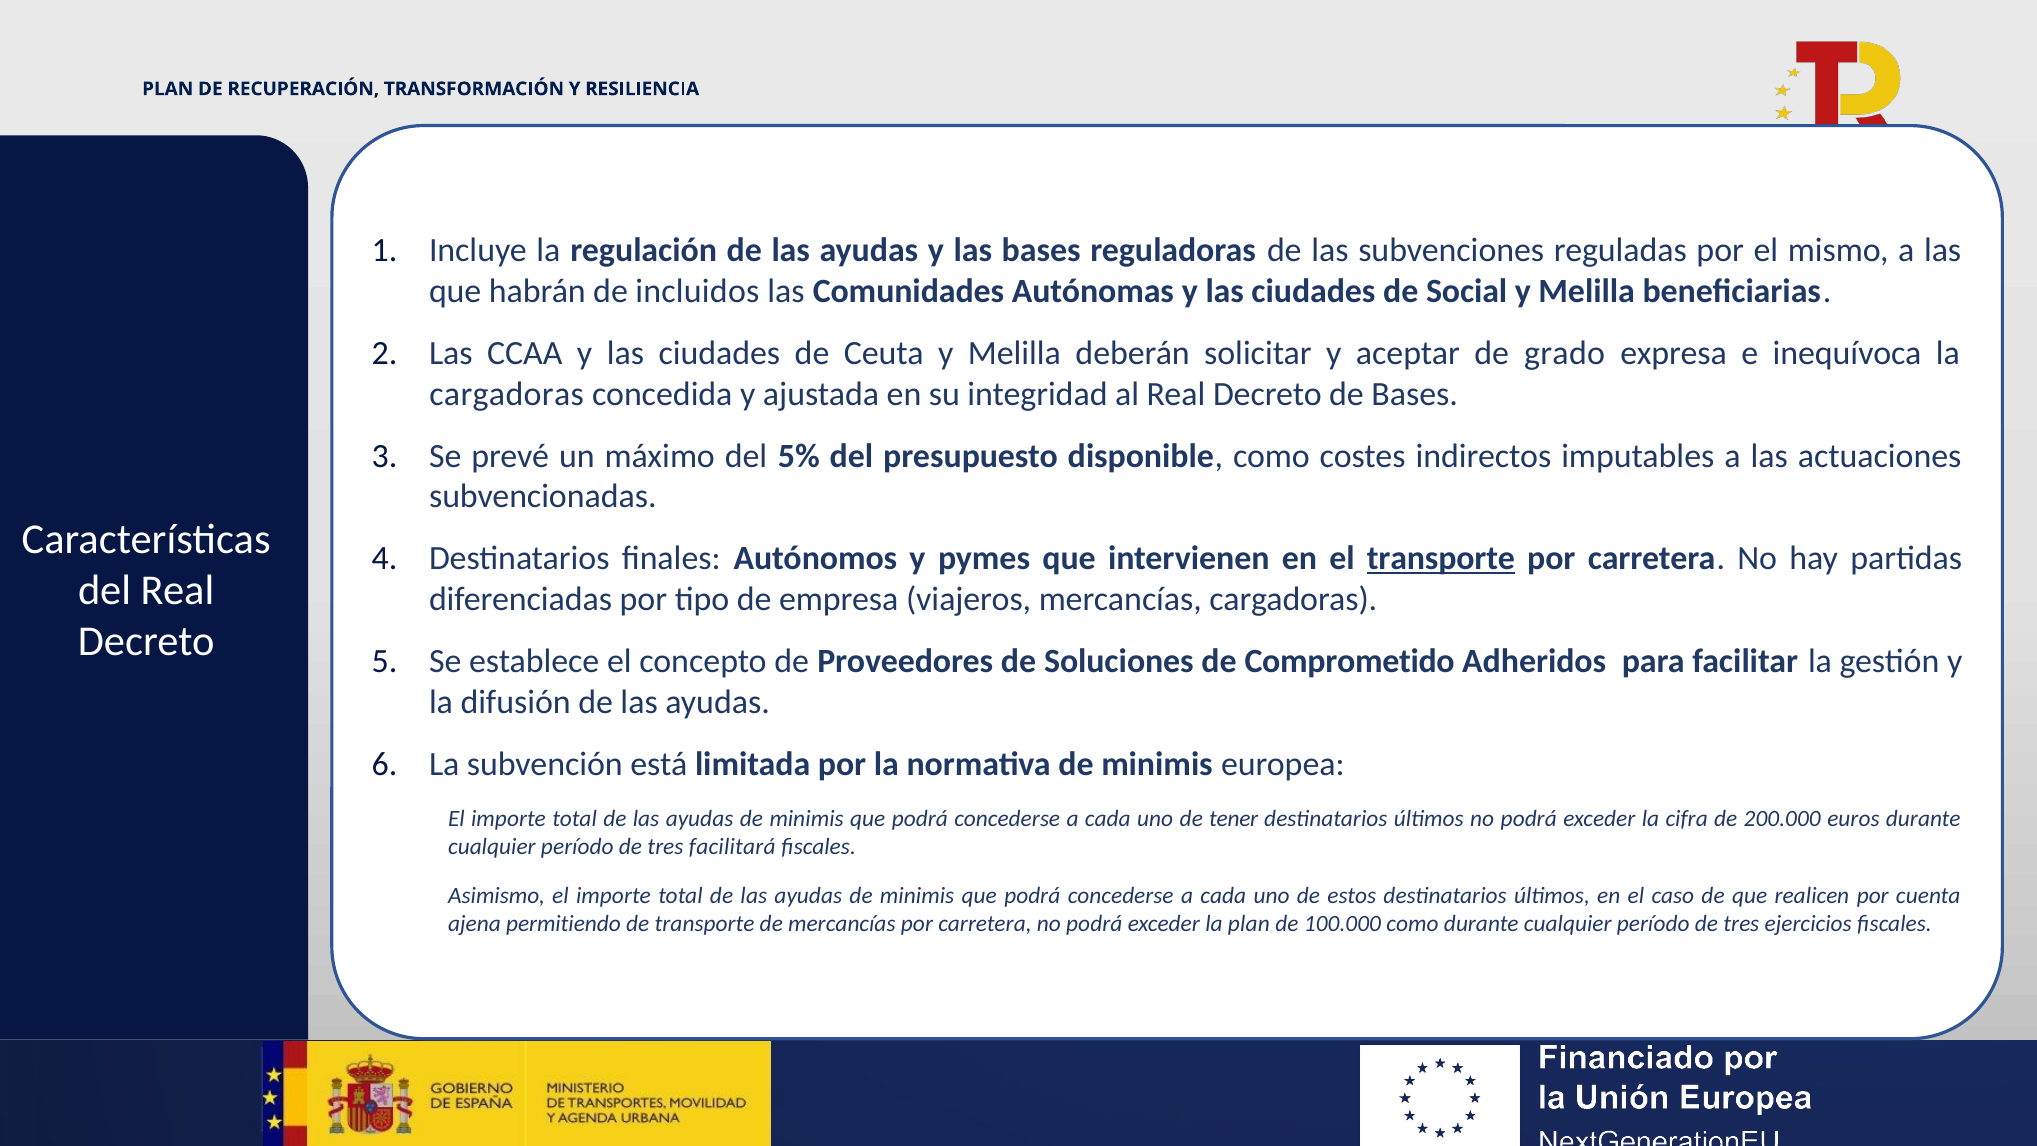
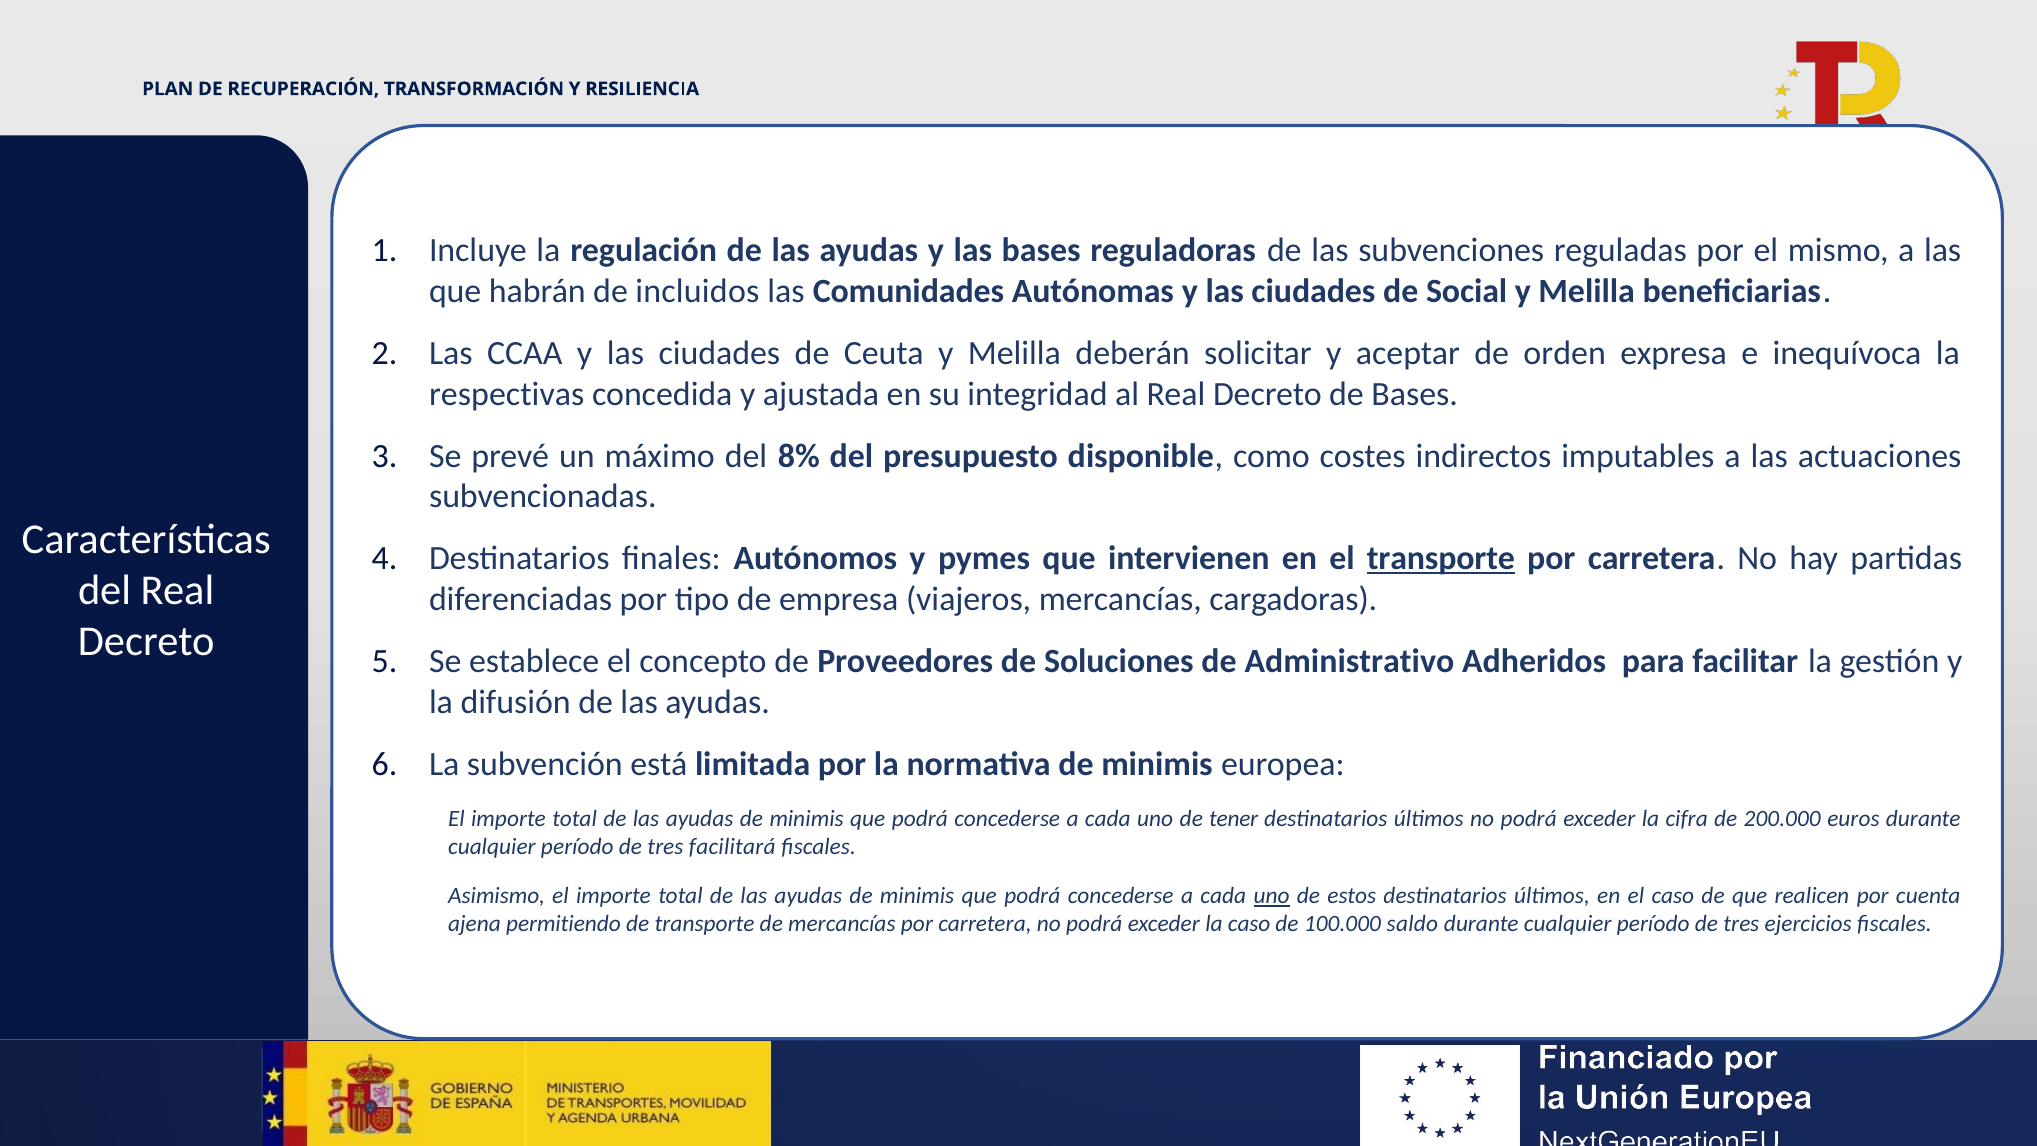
grado: grado -> orden
cargadoras at (507, 394): cargadoras -> respectivas
5%: 5% -> 8%
Comprometido: Comprometido -> Administrativo
uno at (1272, 896) underline: none -> present
la plan: plan -> caso
100.000 como: como -> saldo
